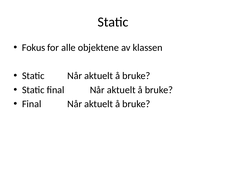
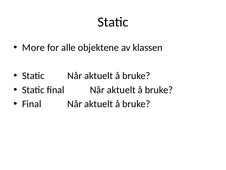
Fokus: Fokus -> More
